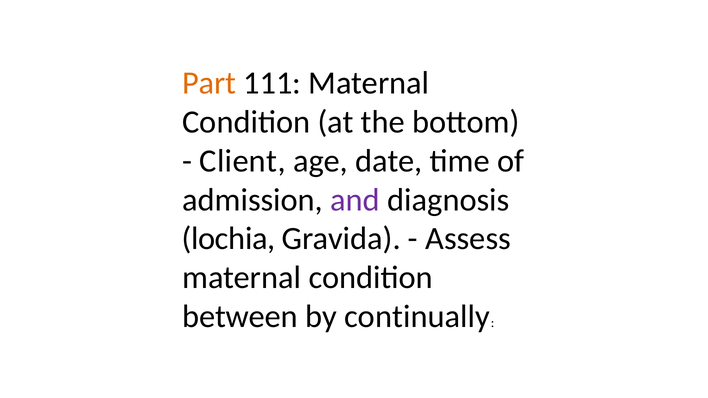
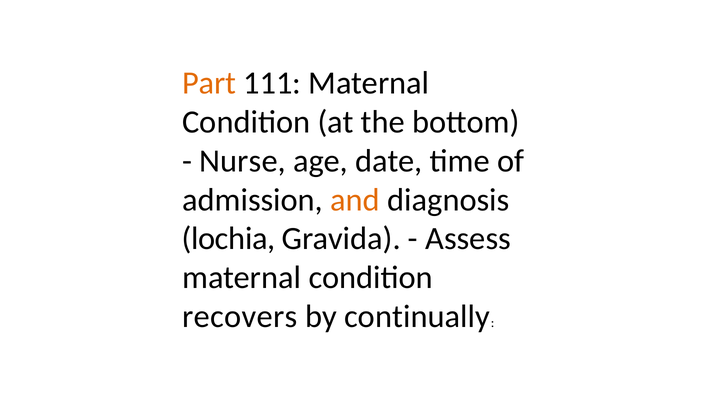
Client: Client -> Nurse
and colour: purple -> orange
between: between -> recovers
